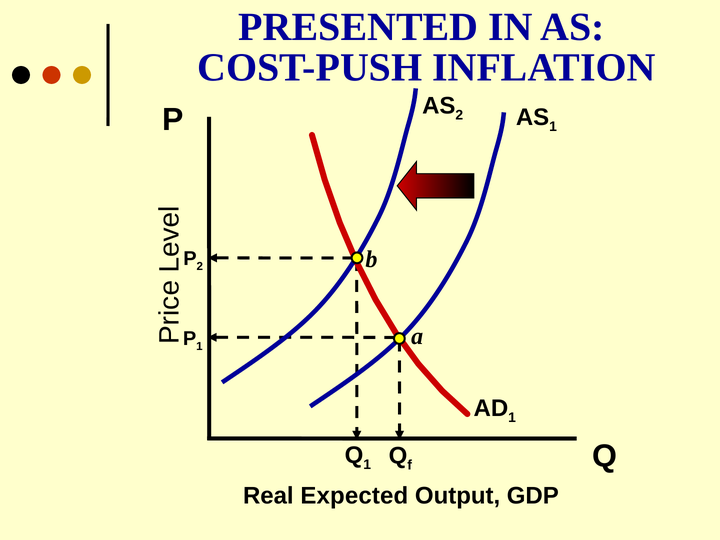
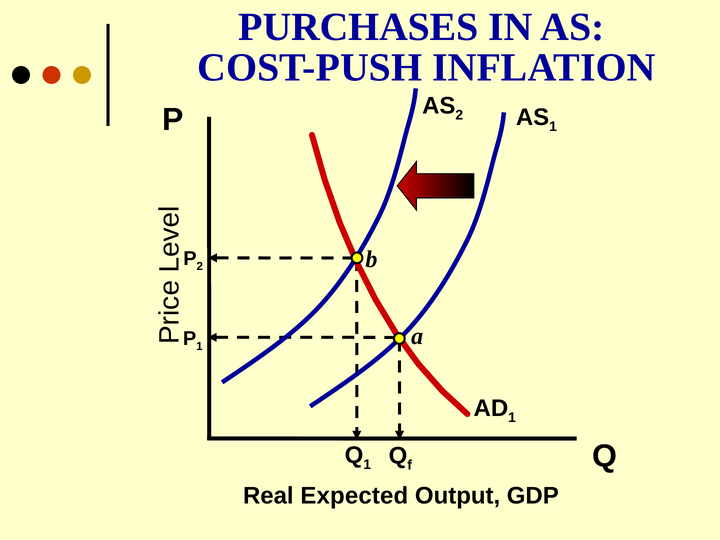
PRESENTED: PRESENTED -> PURCHASES
